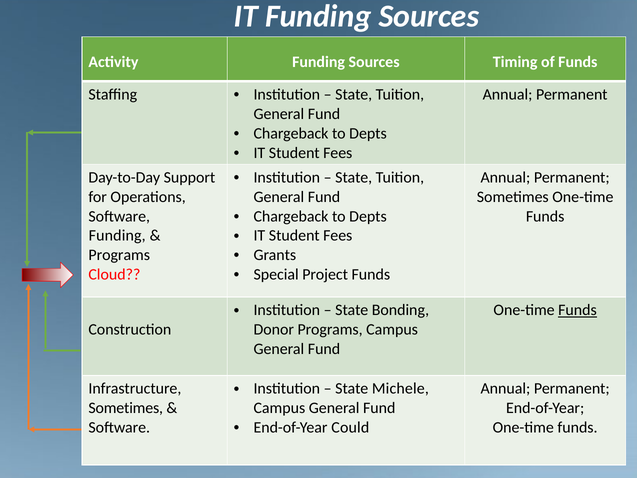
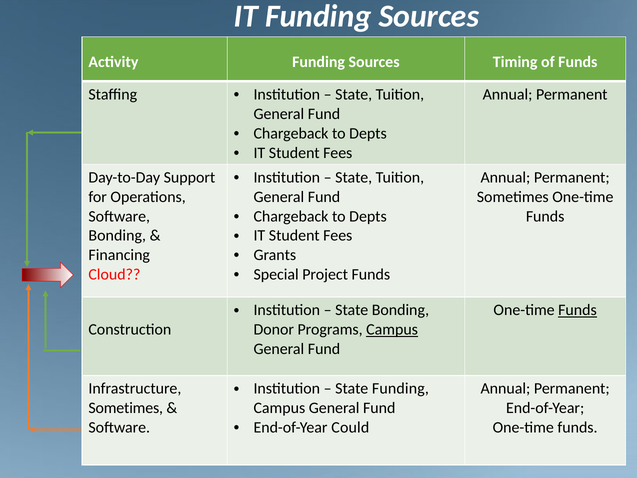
Funding at (117, 236): Funding -> Bonding
Programs at (119, 255): Programs -> Financing
Campus at (392, 329) underline: none -> present
State Michele: Michele -> Funding
